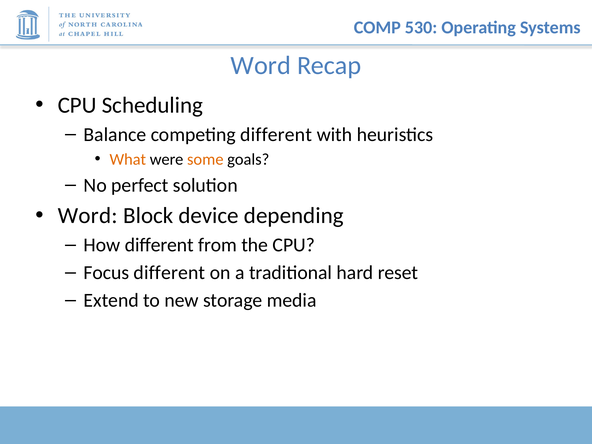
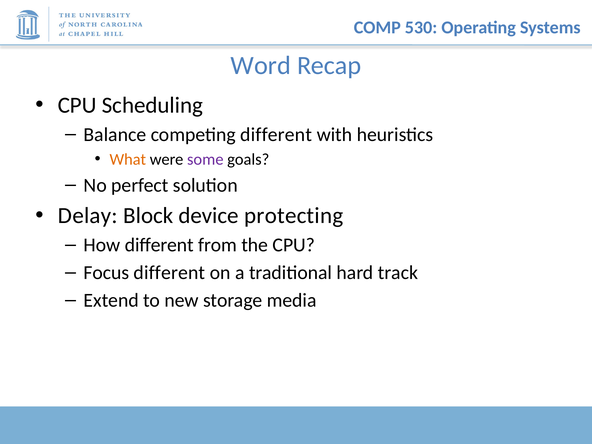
some colour: orange -> purple
Word at (88, 216): Word -> Delay
depending: depending -> protecting
reset: reset -> track
